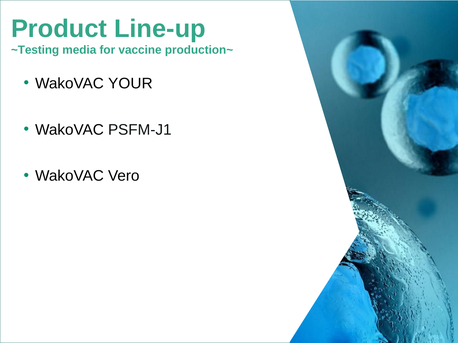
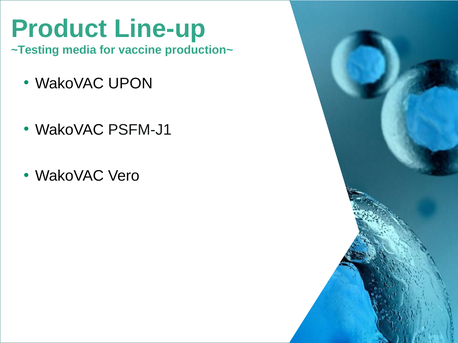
YOUR: YOUR -> UPON
